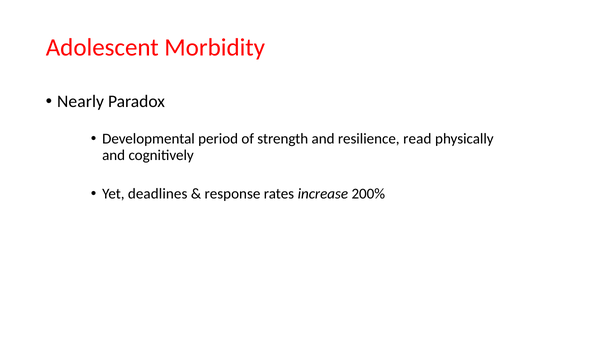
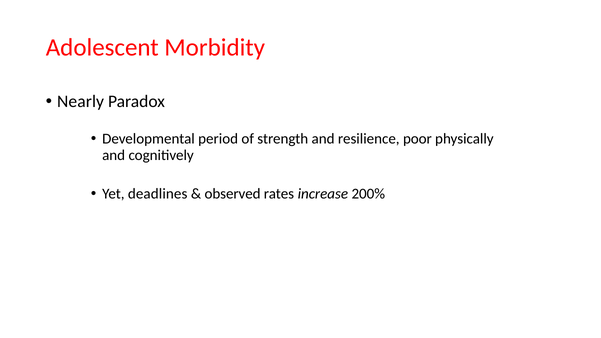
read: read -> poor
response: response -> observed
